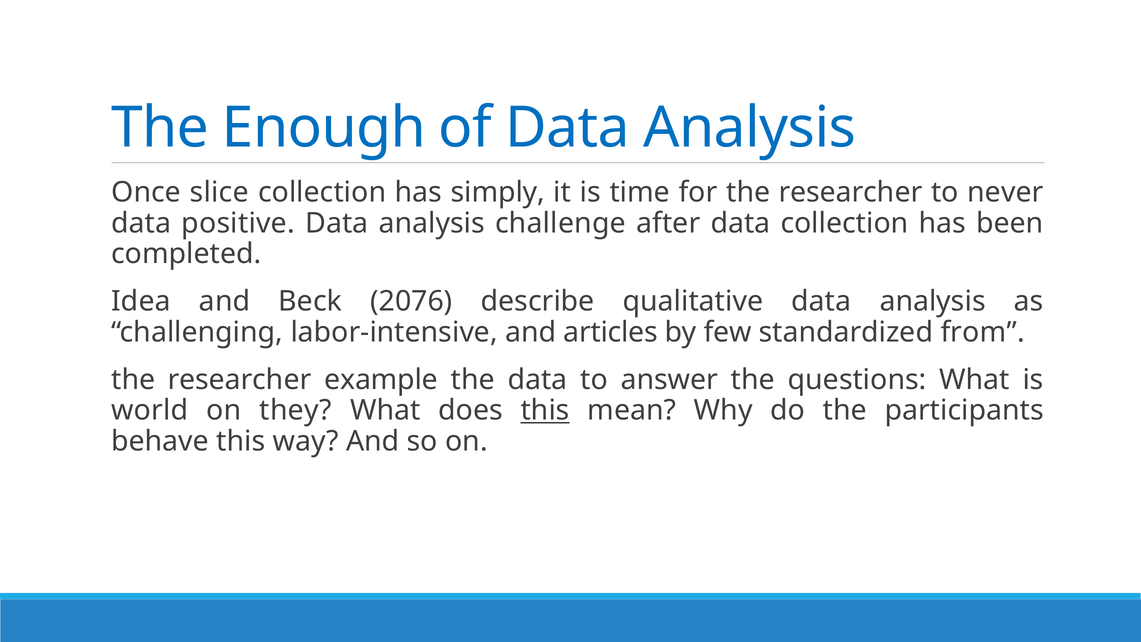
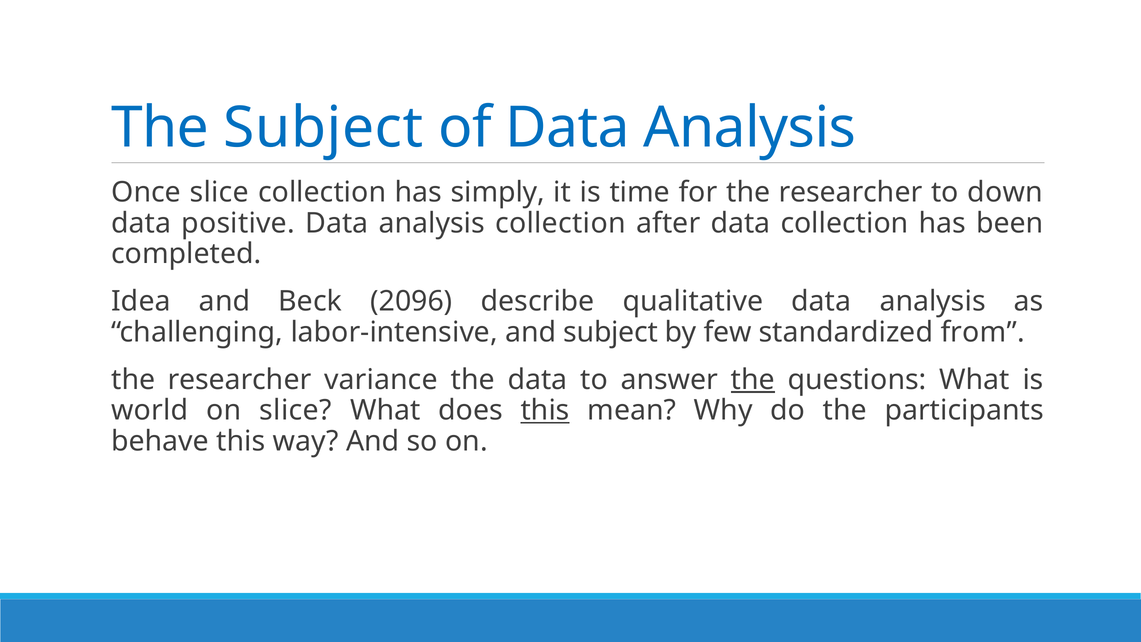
The Enough: Enough -> Subject
never: never -> down
analysis challenge: challenge -> collection
2076: 2076 -> 2096
and articles: articles -> subject
example: example -> variance
the at (753, 380) underline: none -> present
on they: they -> slice
